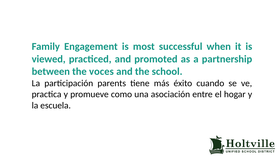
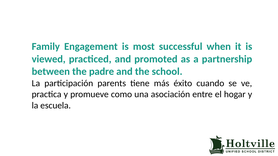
voces: voces -> padre
